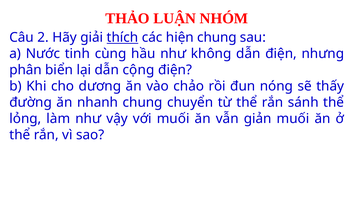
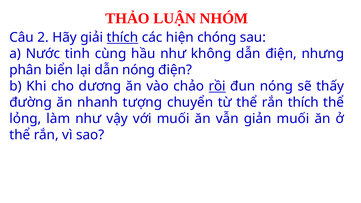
hiện chung: chung -> chóng
dẫn cộng: cộng -> nóng
rồi underline: none -> present
nhanh chung: chung -> tượng
rắn sánh: sánh -> thích
